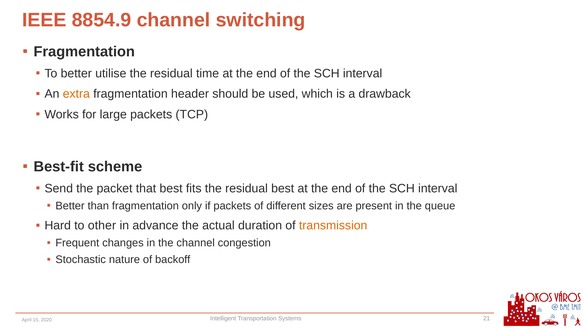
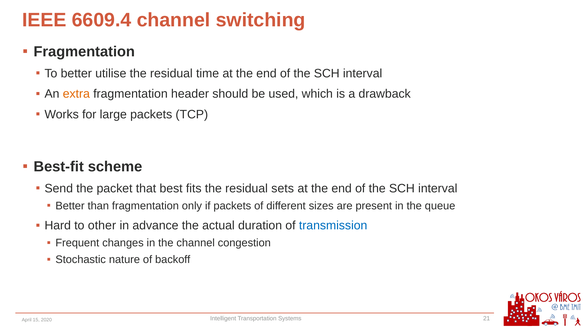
8854.9: 8854.9 -> 6609.4
residual best: best -> sets
transmission colour: orange -> blue
